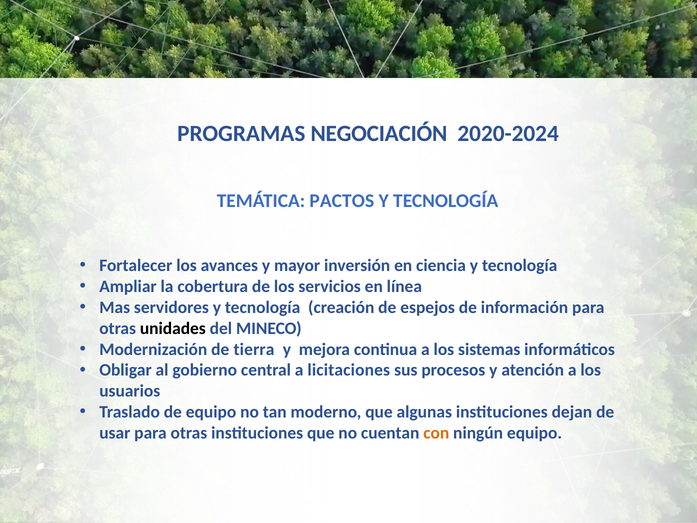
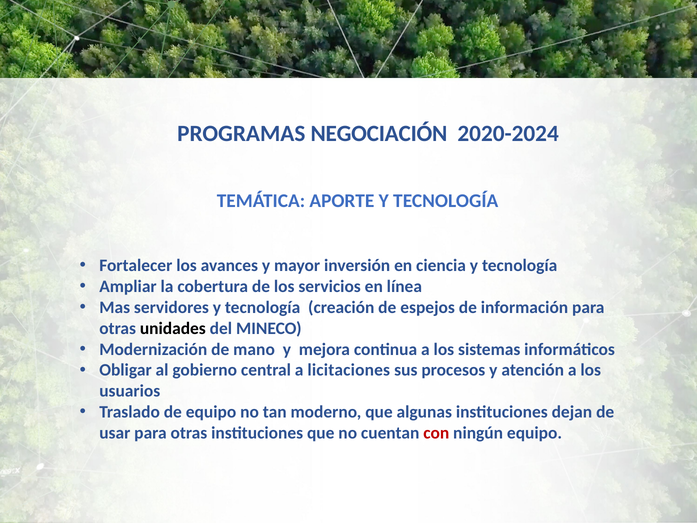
PACTOS: PACTOS -> APORTE
tierra: tierra -> mano
con colour: orange -> red
